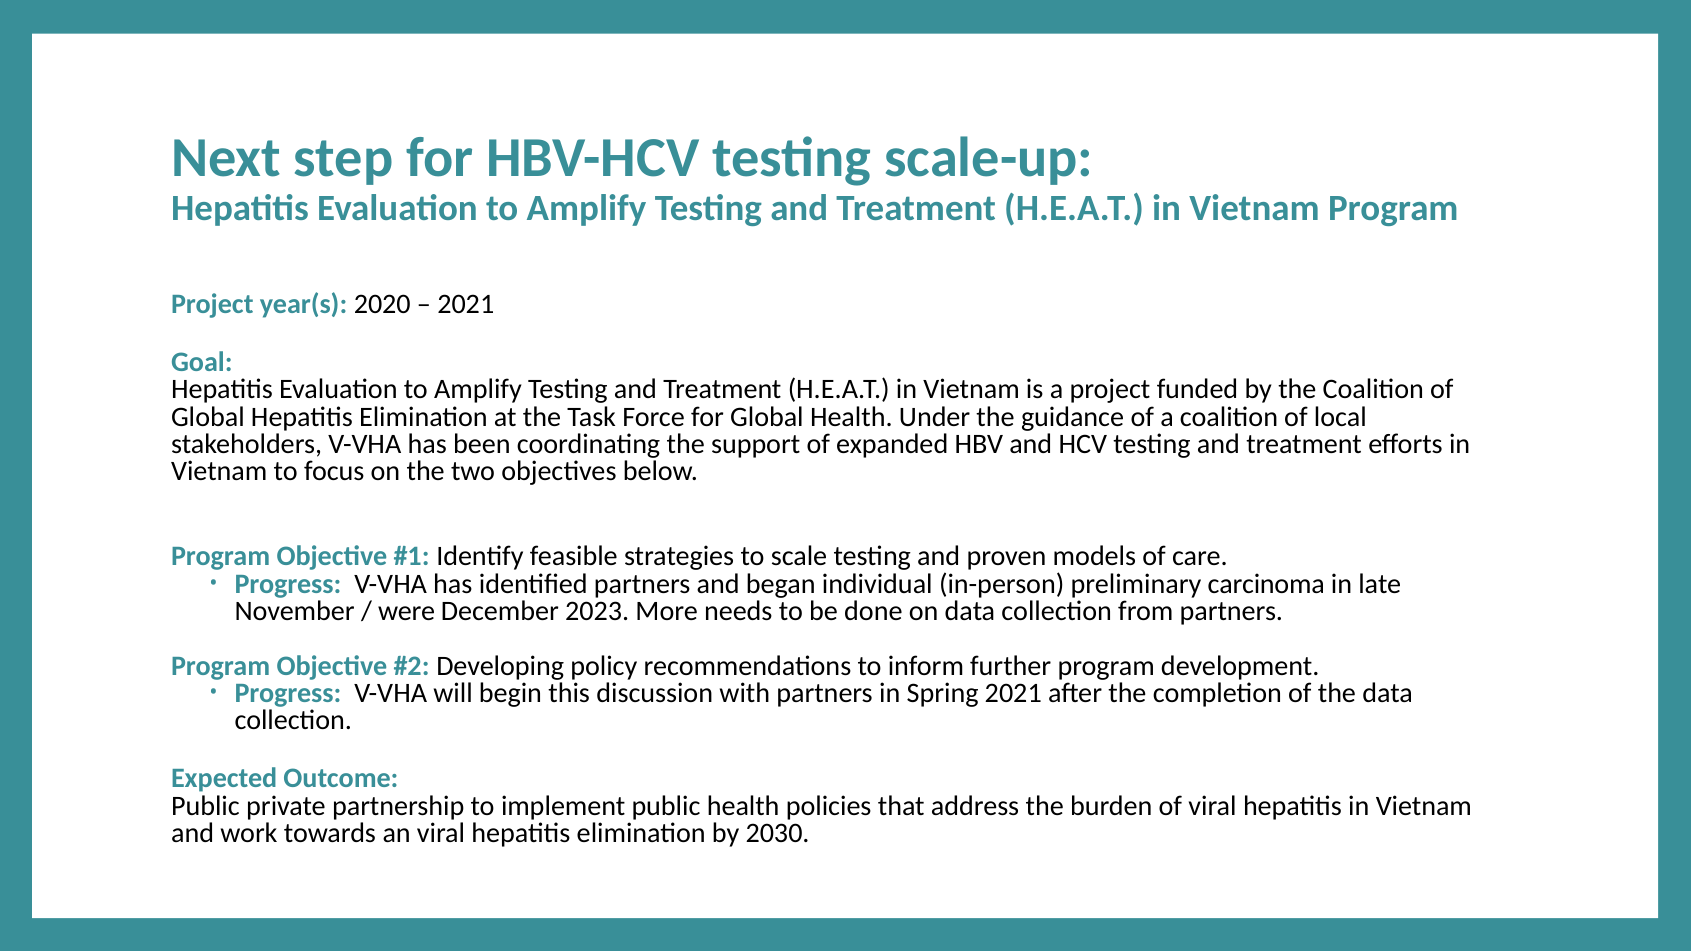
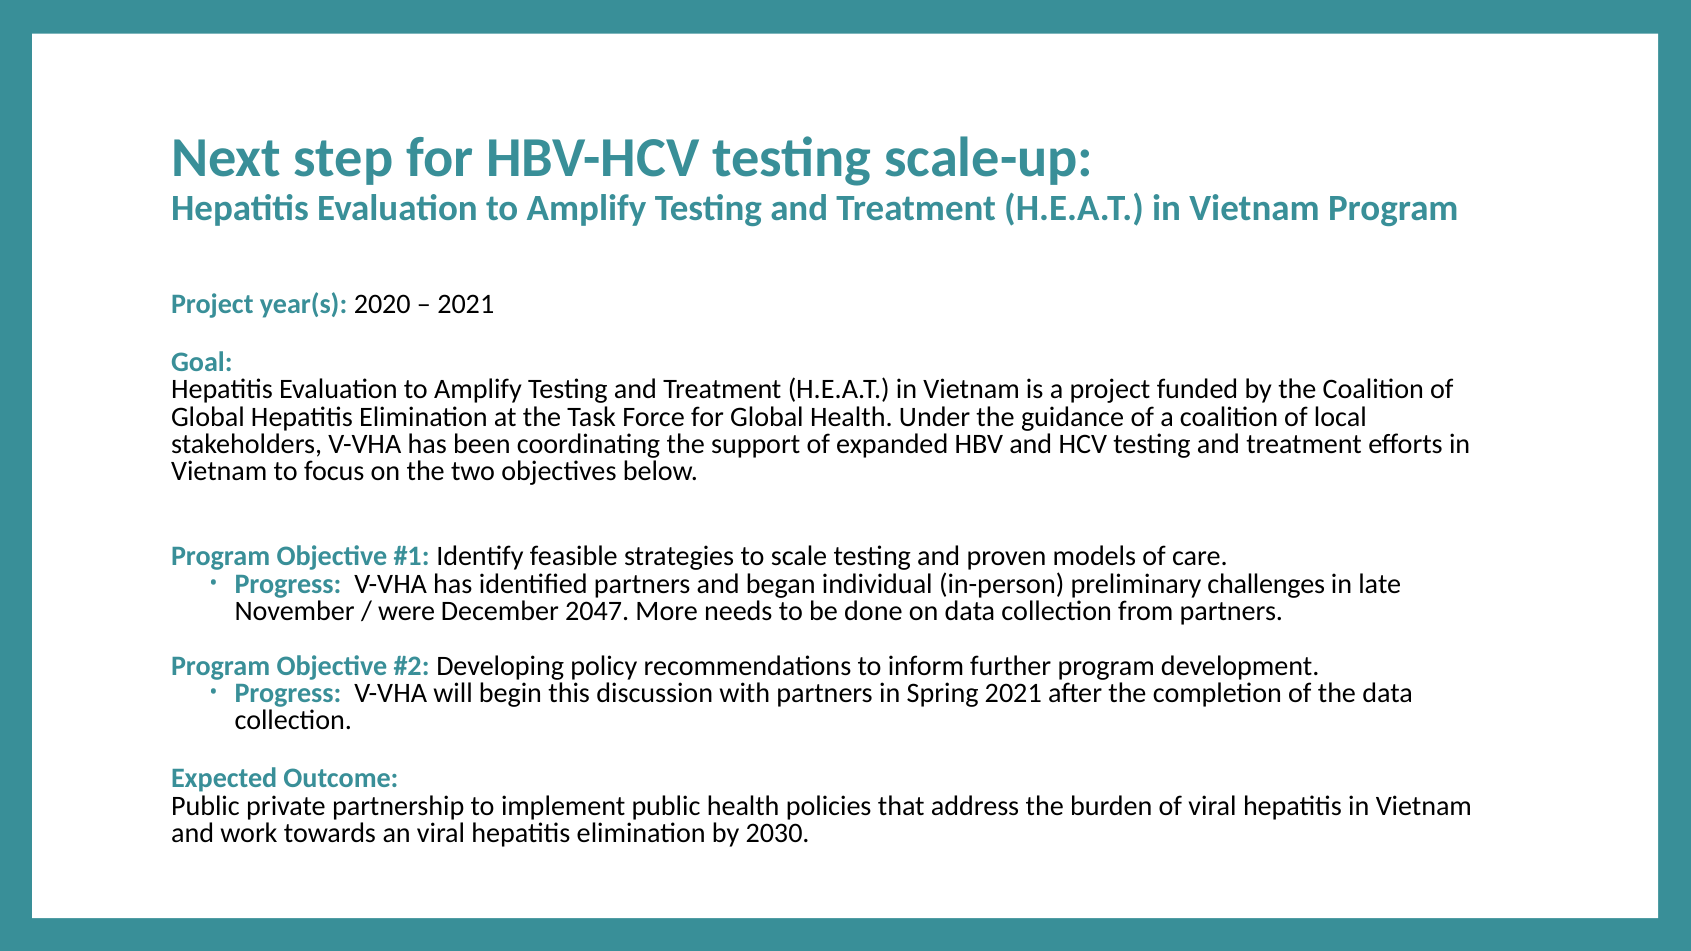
carcinoma: carcinoma -> challenges
2023: 2023 -> 2047
